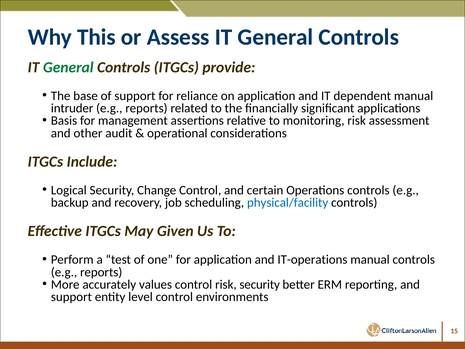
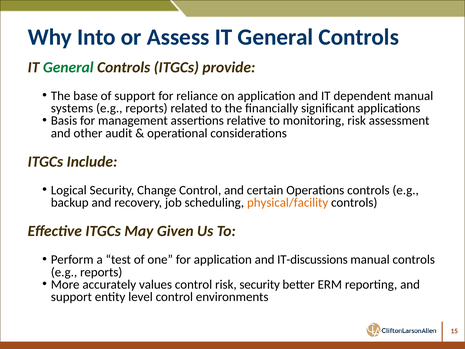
This: This -> Into
intruder: intruder -> systems
physical/facility colour: blue -> orange
IT-operations: IT-operations -> IT-discussions
